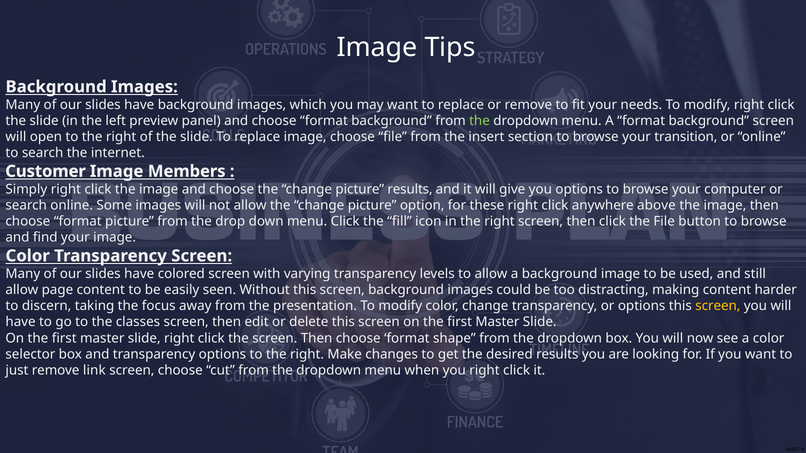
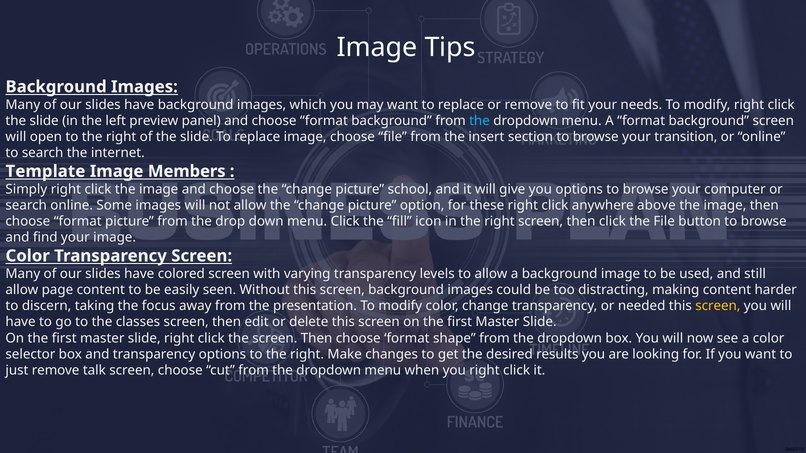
the at (479, 121) colour: light green -> light blue
Customer: Customer -> Template
picture results: results -> school
or options: options -> needed
link: link -> talk
